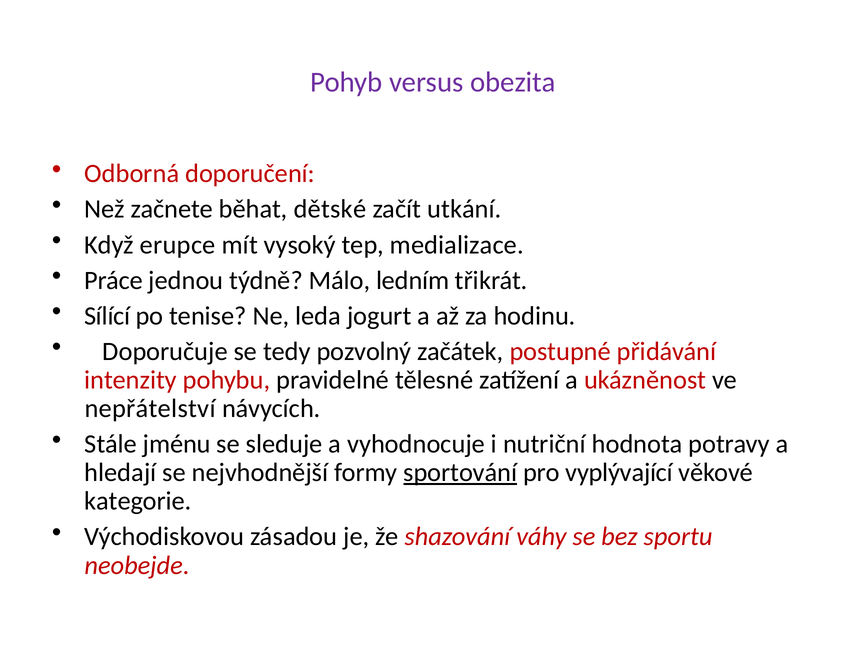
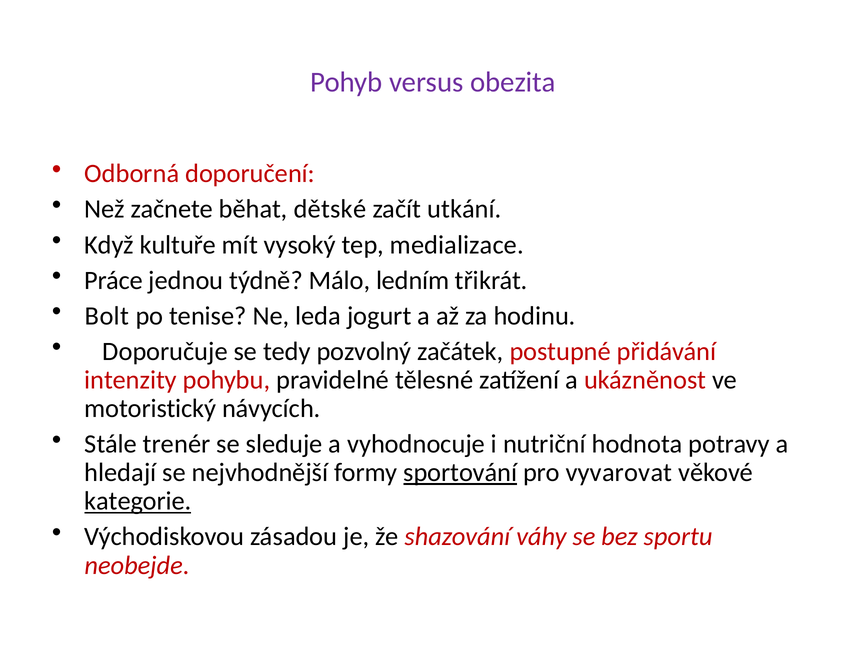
erupce: erupce -> kultuře
Sílící: Sílící -> Bolt
nepřátelství: nepřátelství -> motoristický
jménu: jménu -> trenér
vyplývající: vyplývající -> vyvarovat
kategorie underline: none -> present
